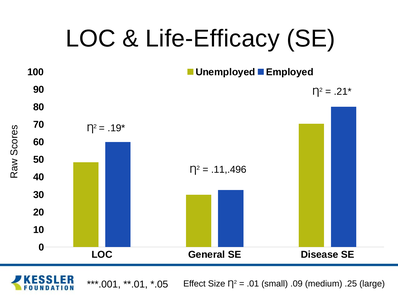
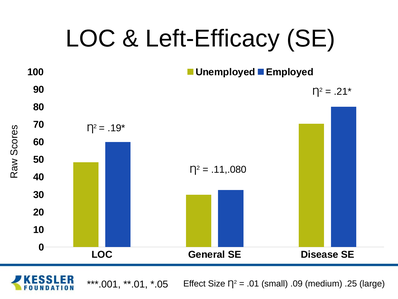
Life-Efficacy: Life-Efficacy -> Left-Efficacy
.11,.496: .11,.496 -> .11,.080
